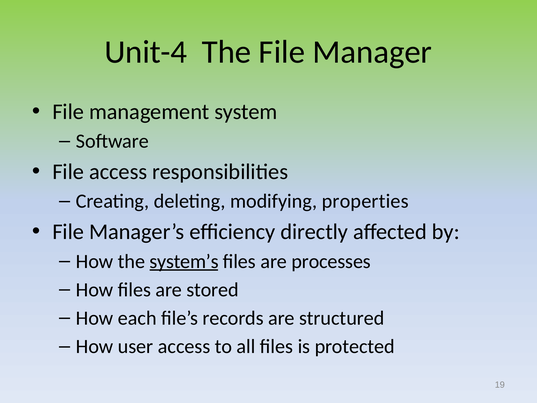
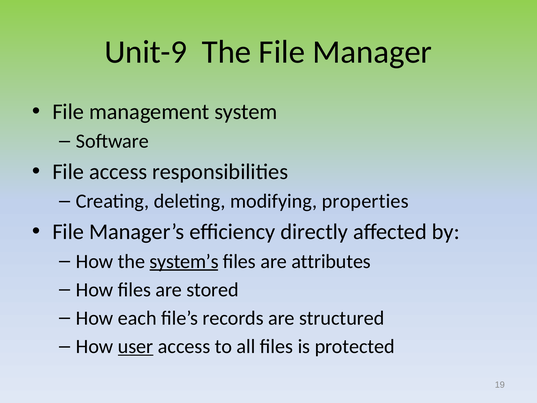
Unit-4: Unit-4 -> Unit-9
processes: processes -> attributes
user underline: none -> present
